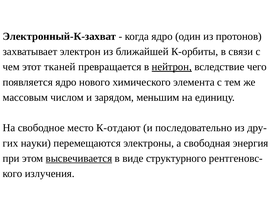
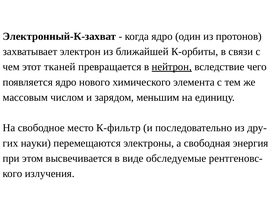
К-отдают: К-отдают -> К-фильтр
высвечивается underline: present -> none
структурного: структурного -> обследуемые
